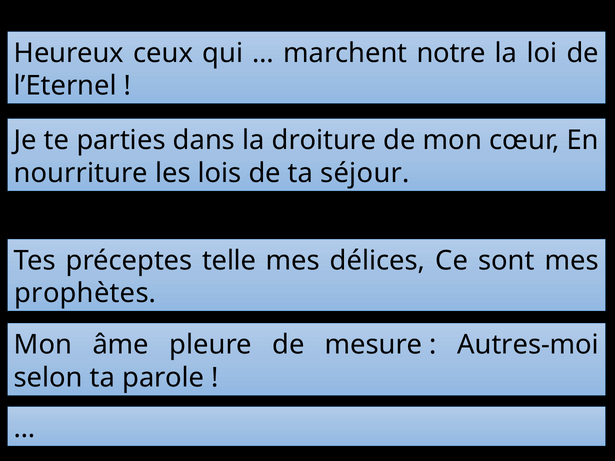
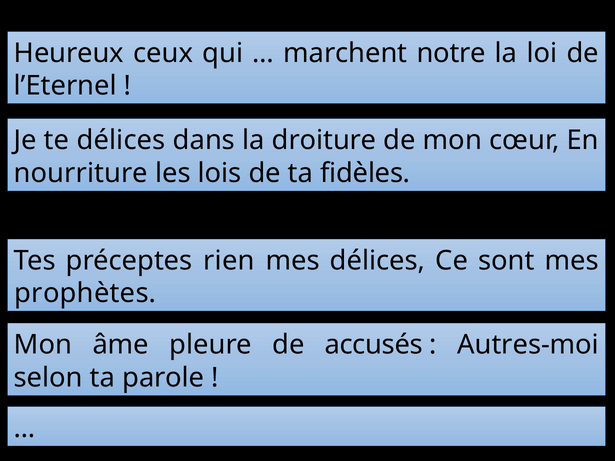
te parties: parties -> délices
séjour: séjour -> fidèles
telle: telle -> rien
mesure: mesure -> accusés
